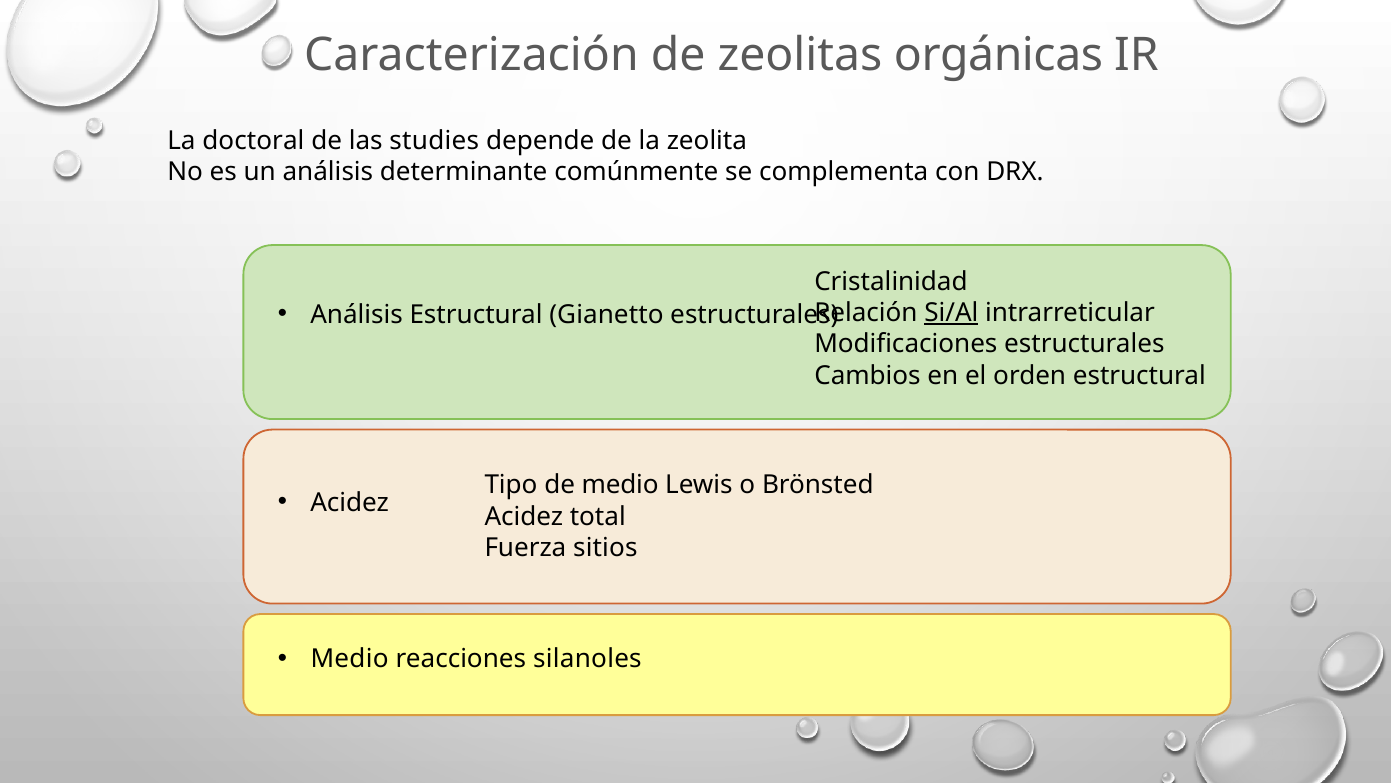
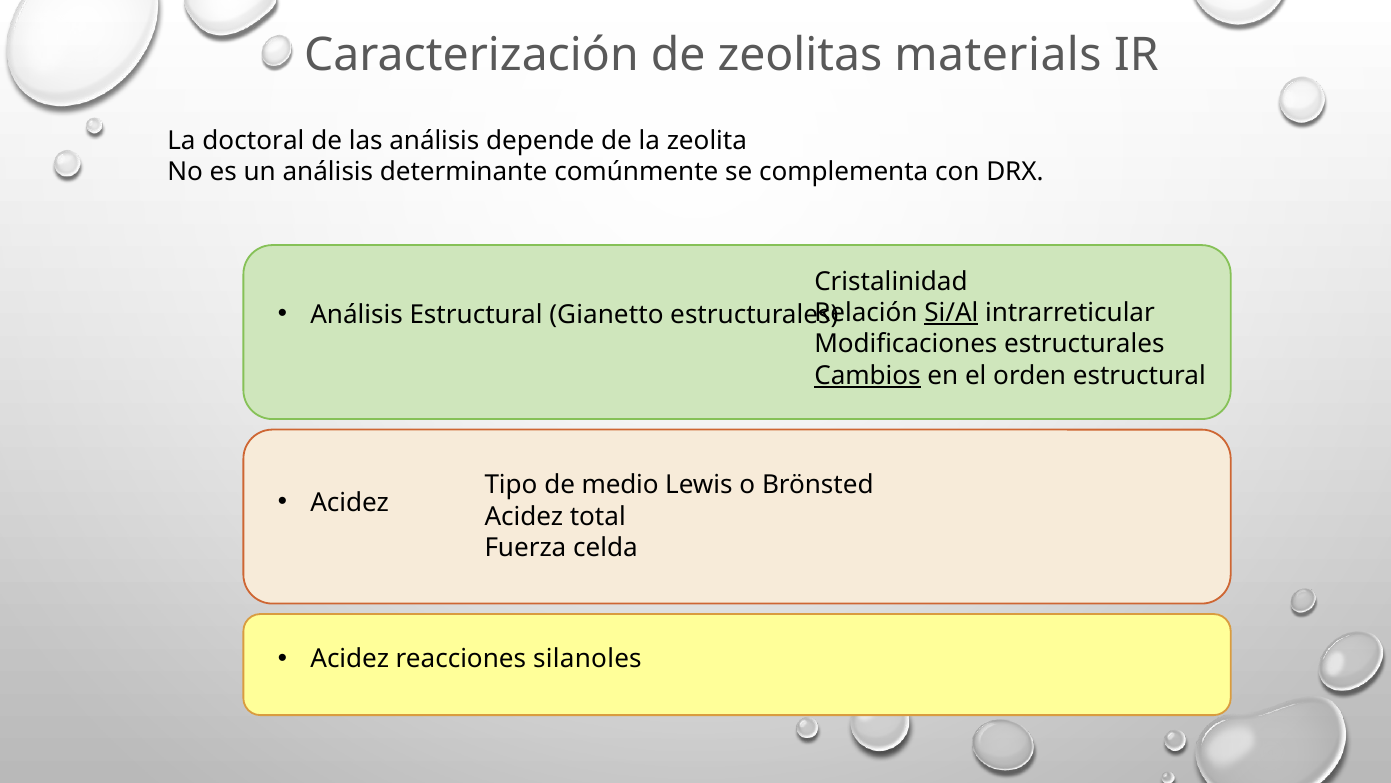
orgánicas: orgánicas -> materials
las studies: studies -> análisis
Cambios underline: none -> present
sitios: sitios -> celda
Medio at (350, 659): Medio -> Acidez
